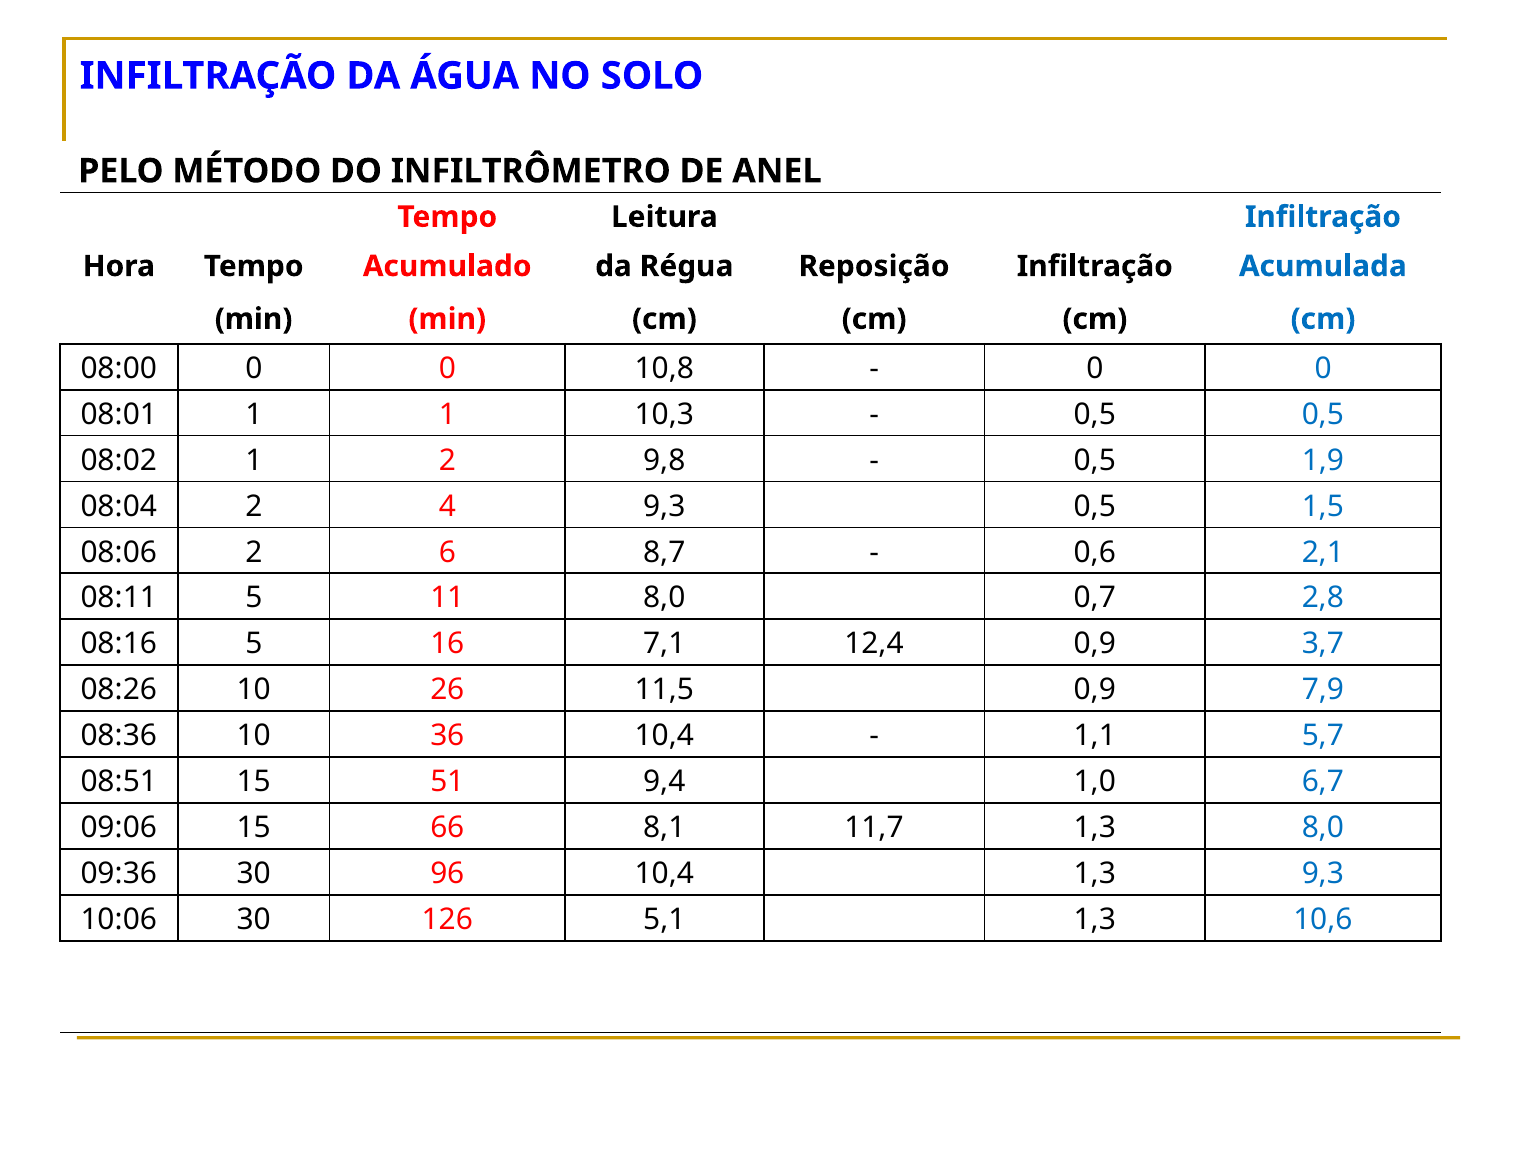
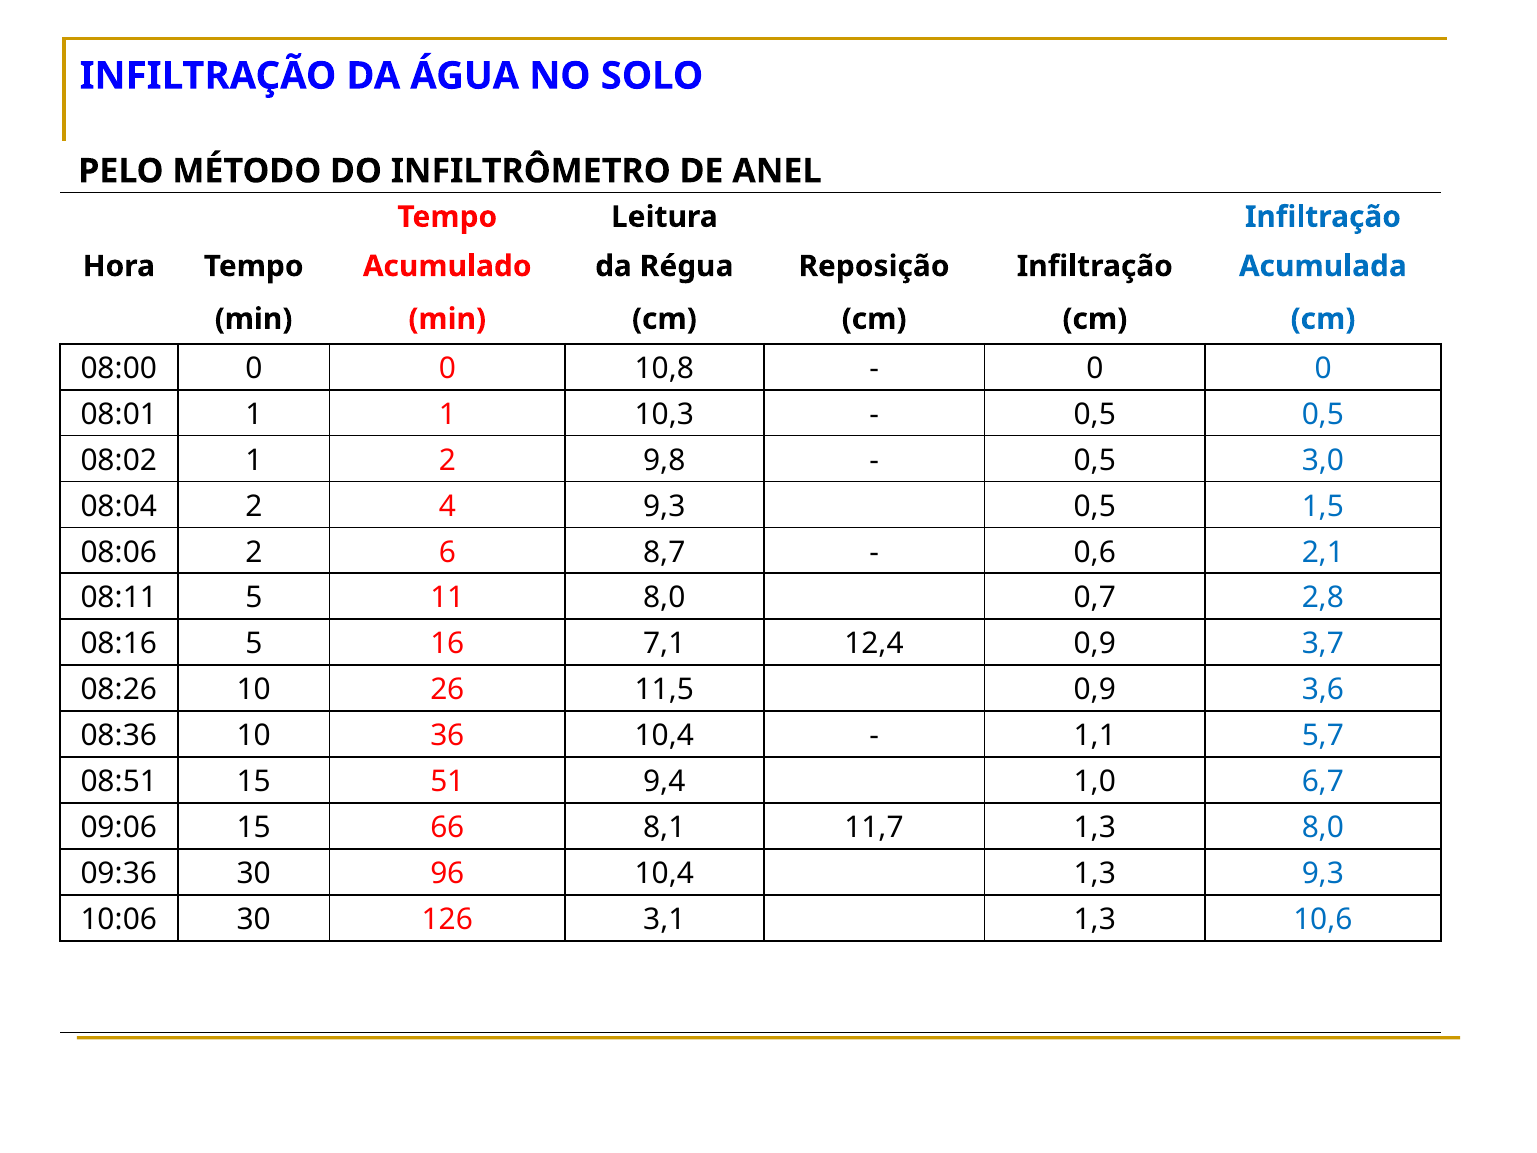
1,9: 1,9 -> 3,0
7,9: 7,9 -> 3,6
5,1: 5,1 -> 3,1
